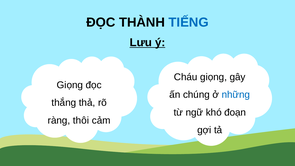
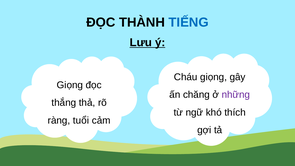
chúng: chúng -> chăng
những colour: blue -> purple
đoạn: đoạn -> thích
thôi: thôi -> tuổi
